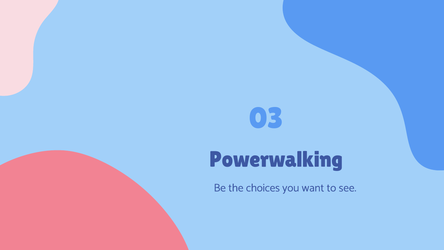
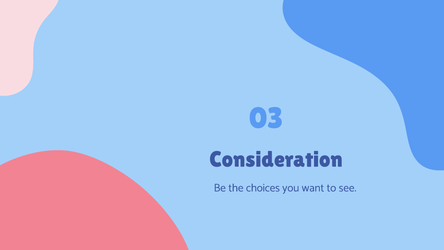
Powerwalking: Powerwalking -> Consideration
